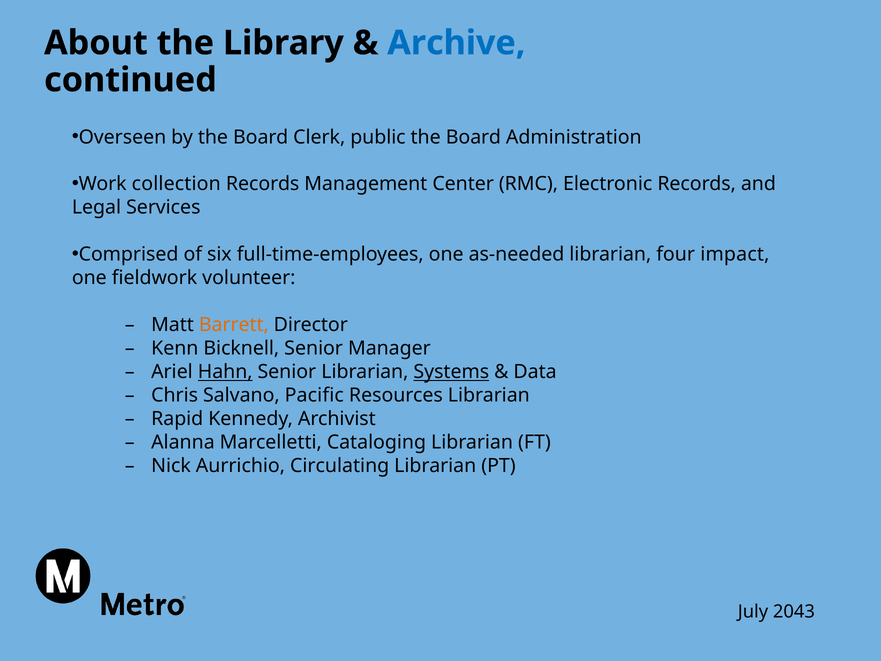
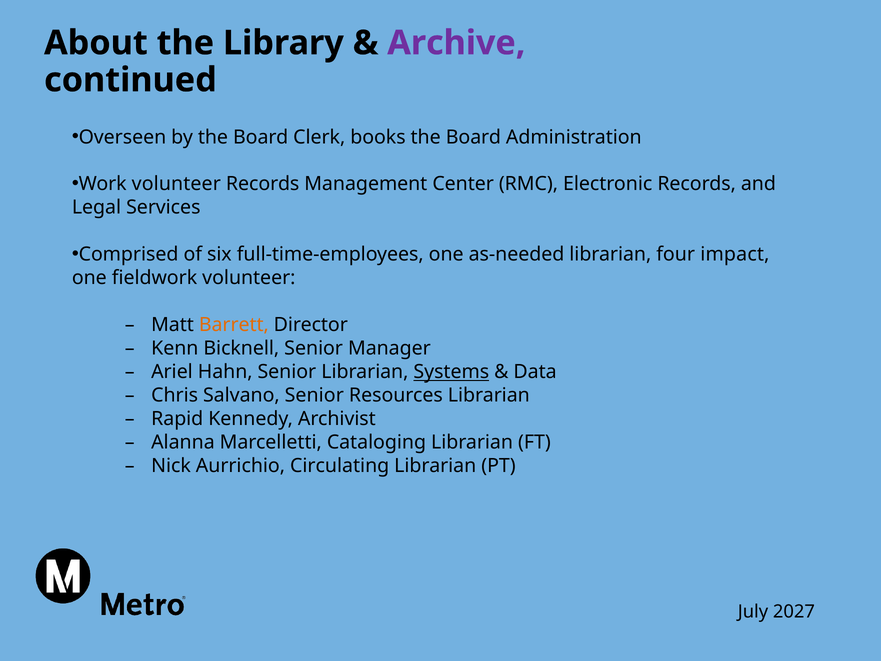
Archive colour: blue -> purple
public: public -> books
Work collection: collection -> volunteer
Hahn underline: present -> none
Salvano Pacific: Pacific -> Senior
2043: 2043 -> 2027
